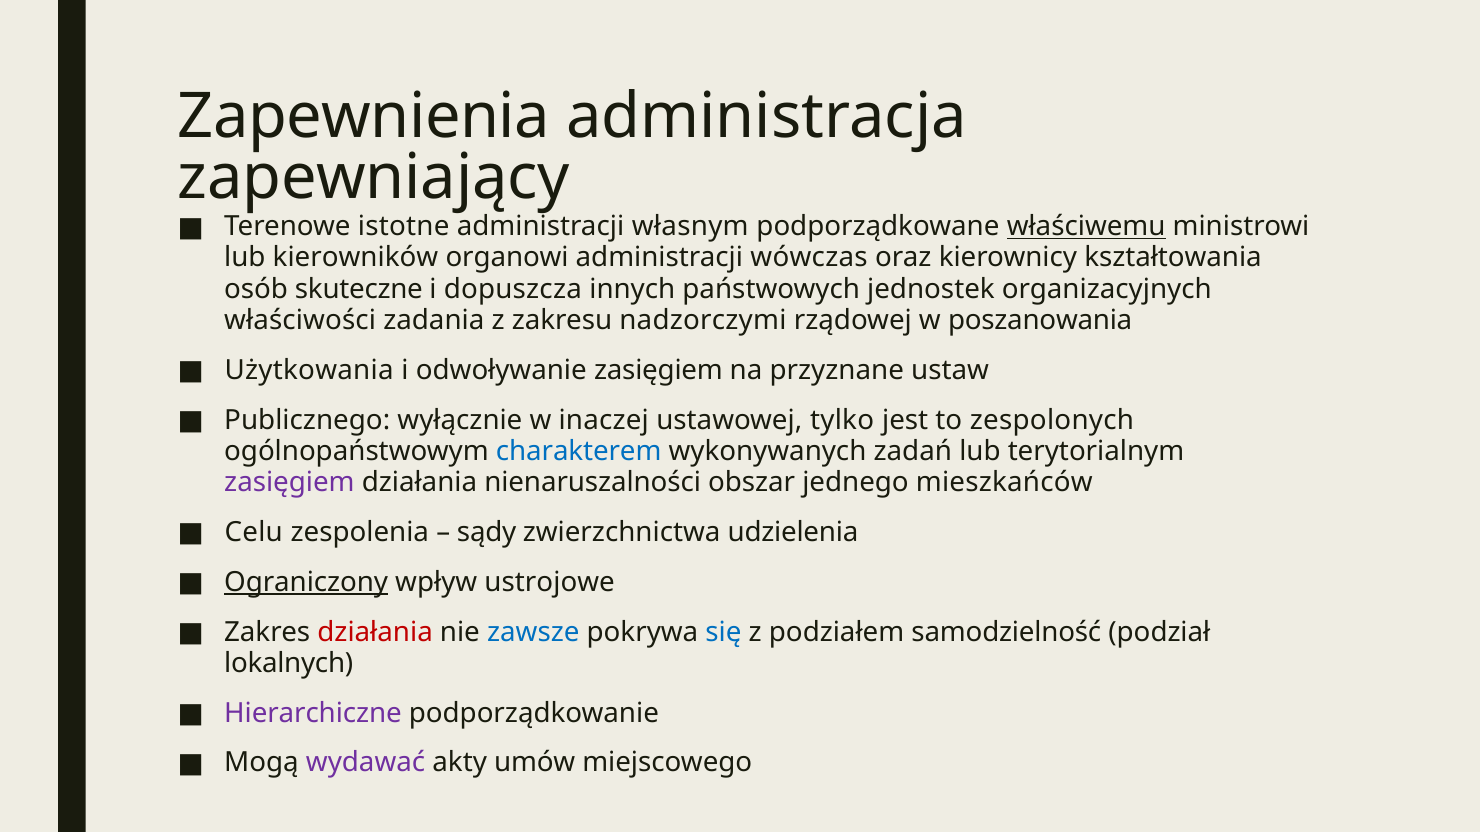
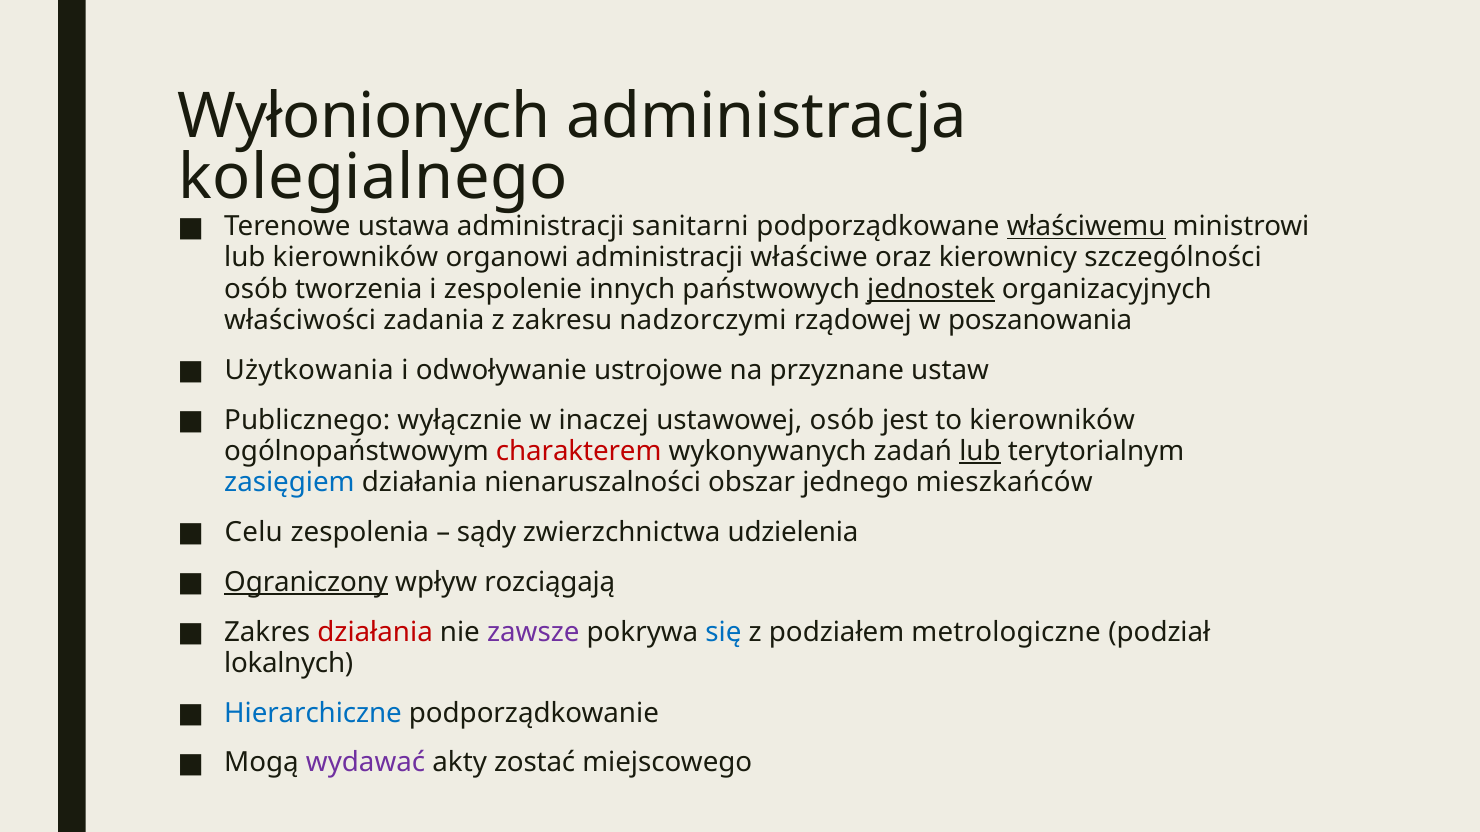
Zapewnienia: Zapewnienia -> Wyłonionych
zapewniający: zapewniający -> kolegialnego
istotne: istotne -> ustawa
własnym: własnym -> sanitarni
wówczas: wówczas -> właściwe
kształtowania: kształtowania -> szczególności
skuteczne: skuteczne -> tworzenia
dopuszcza: dopuszcza -> zespolenie
jednostek underline: none -> present
odwoływanie zasięgiem: zasięgiem -> ustrojowe
ustawowej tylko: tylko -> osób
to zespolonych: zespolonych -> kierowników
charakterem colour: blue -> red
lub at (980, 451) underline: none -> present
zasięgiem at (289, 483) colour: purple -> blue
ustrojowe: ustrojowe -> rozciągają
zawsze colour: blue -> purple
samodzielność: samodzielność -> metrologiczne
Hierarchiczne colour: purple -> blue
umów: umów -> zostać
